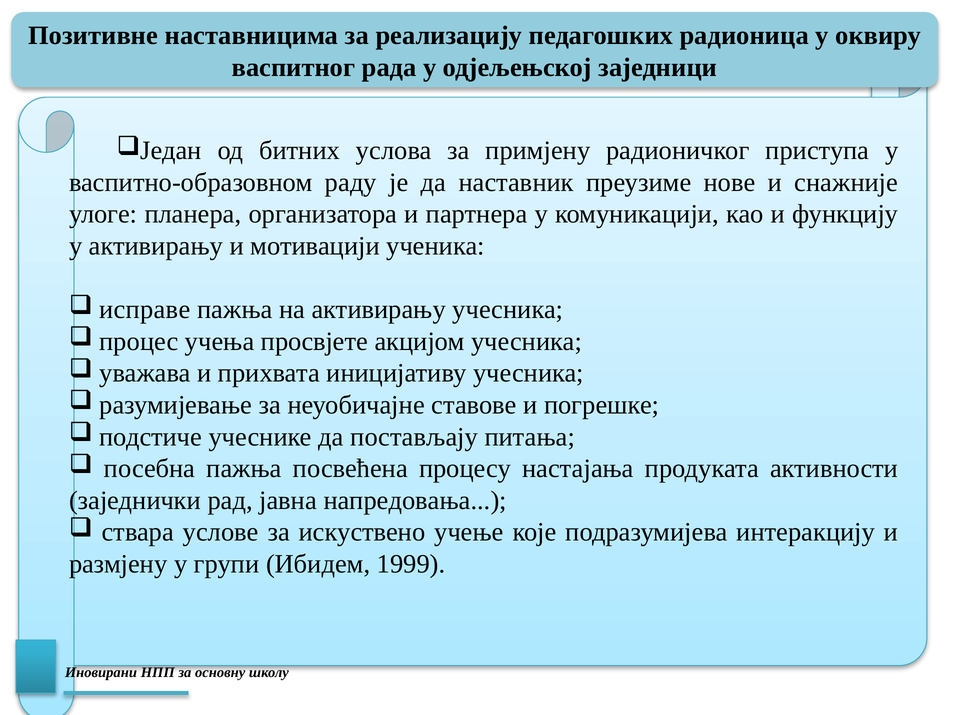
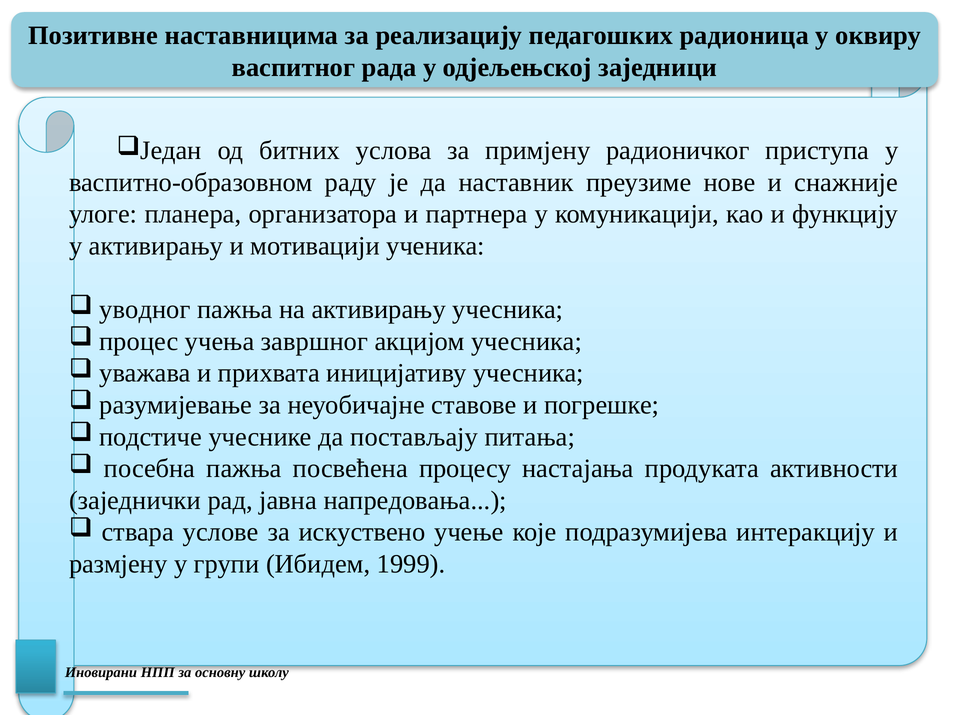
исправе: исправе -> уводног
просвјете: просвјете -> завршног
